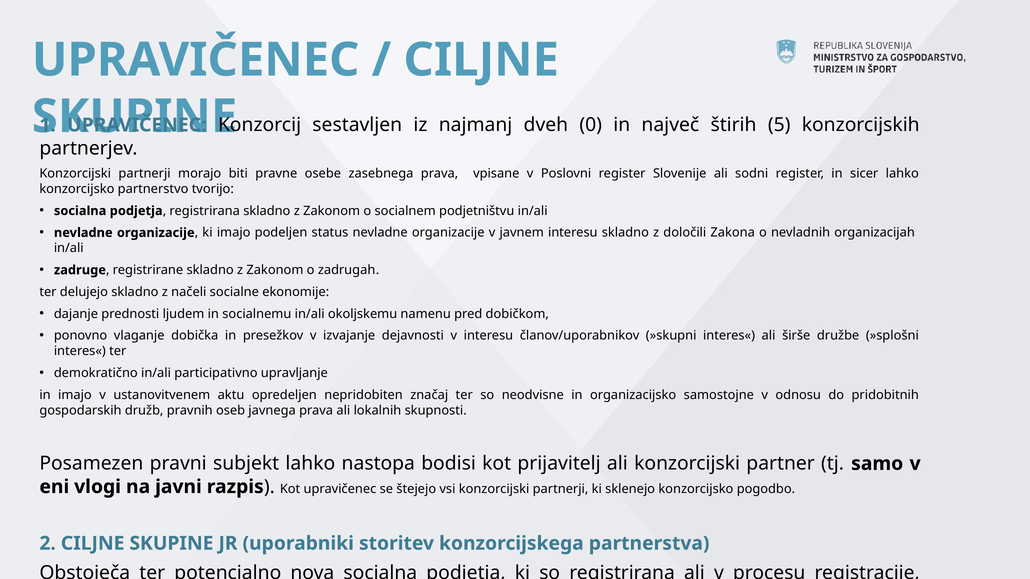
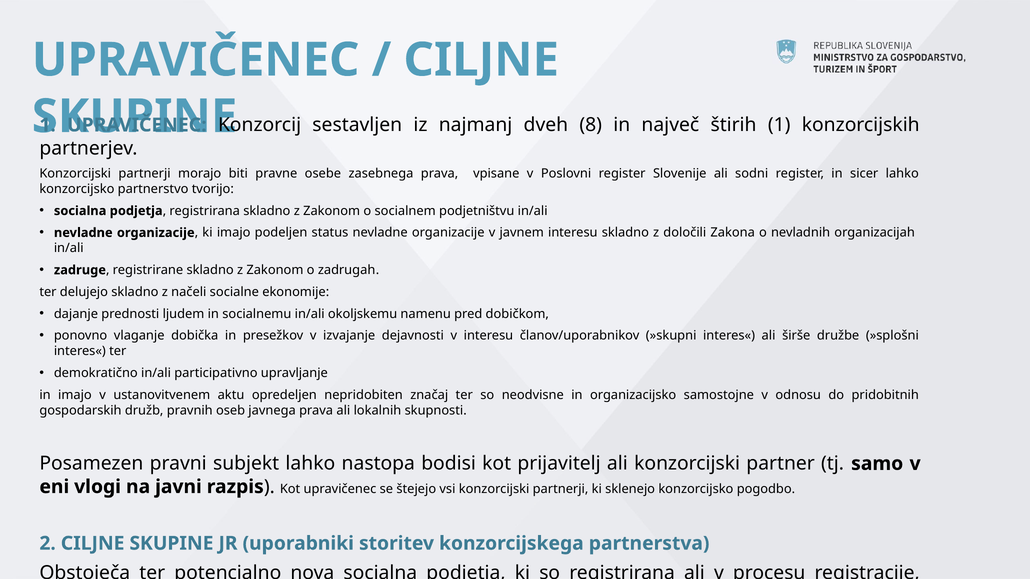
0: 0 -> 8
štirih 5: 5 -> 1
